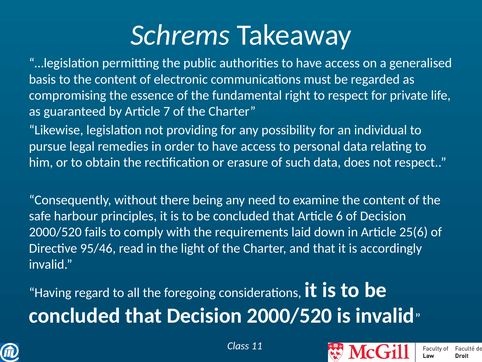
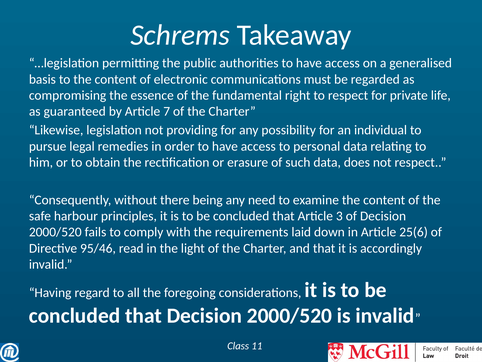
6: 6 -> 3
